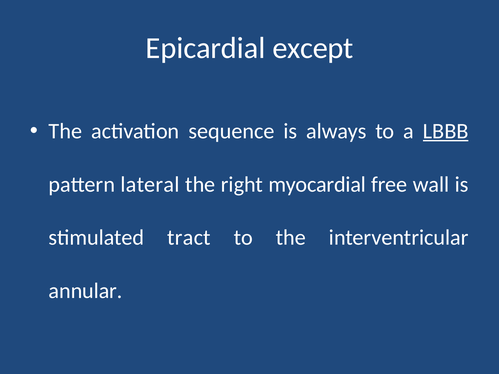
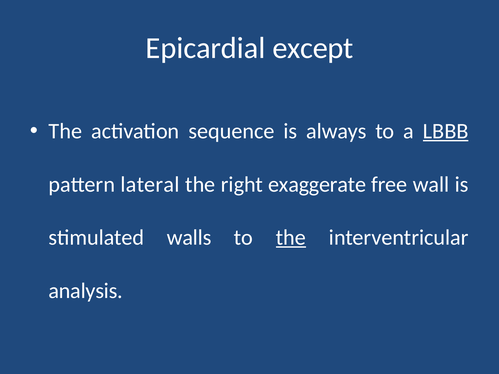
myocardial: myocardial -> exaggerate
tract: tract -> walls
the at (291, 238) underline: none -> present
annular: annular -> analysis
